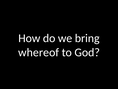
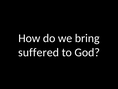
whereof: whereof -> suffered
